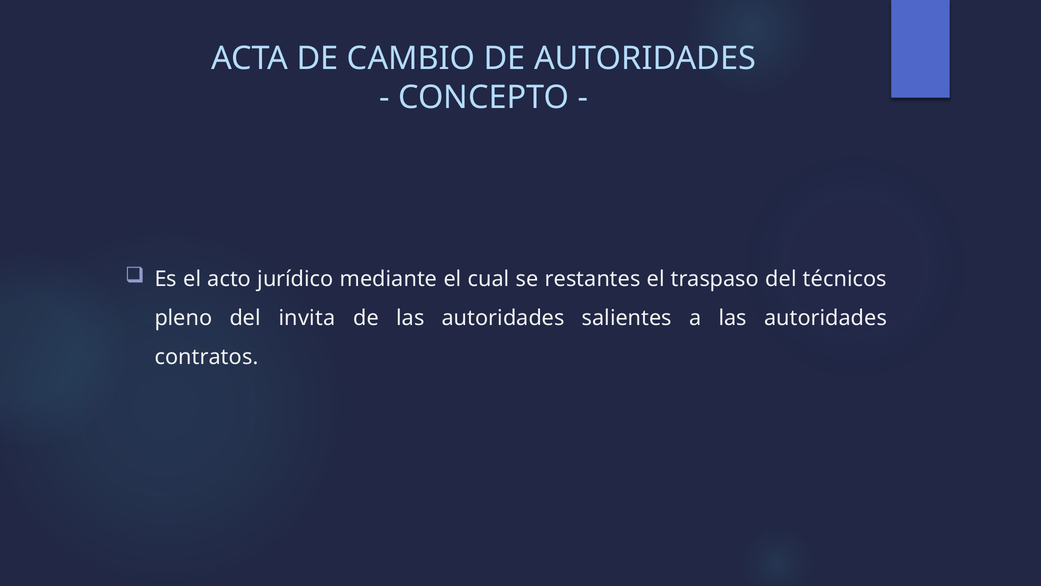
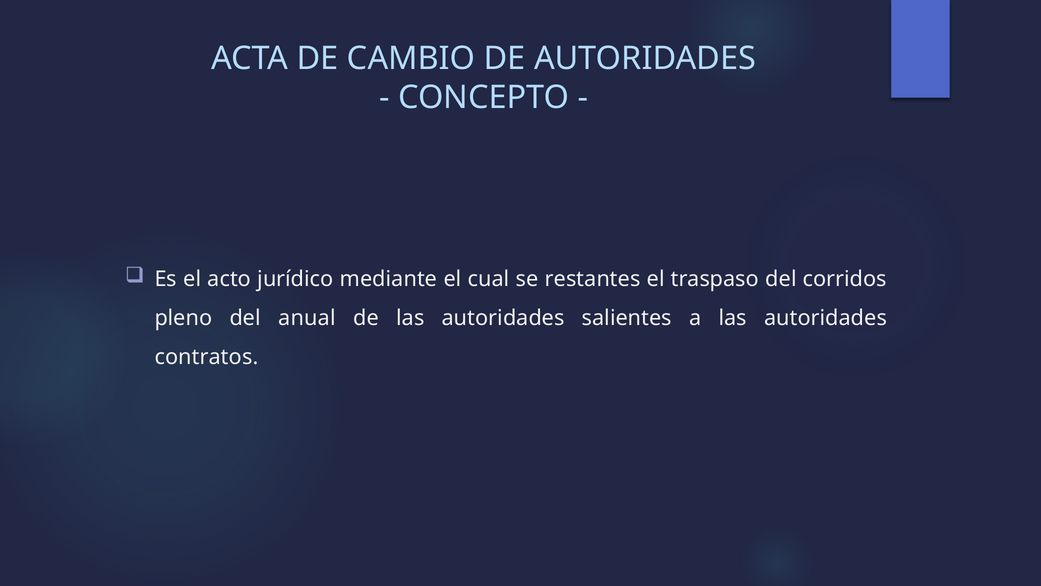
técnicos: técnicos -> corridos
invita: invita -> anual
